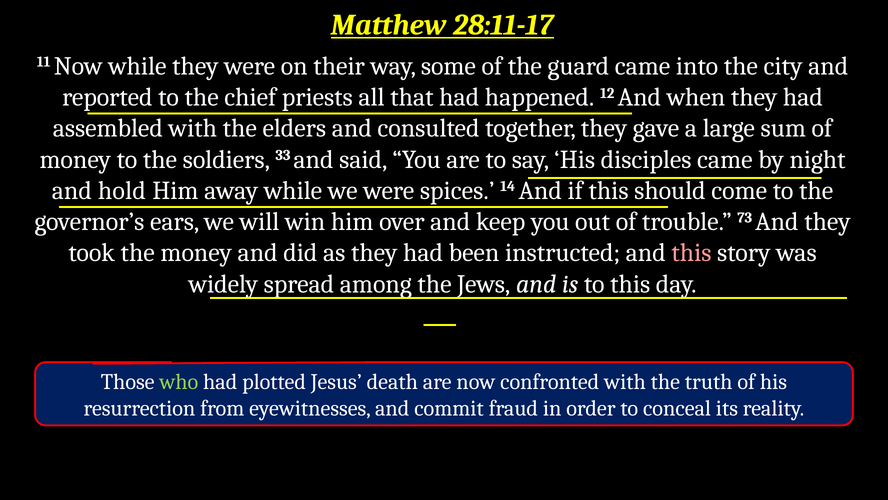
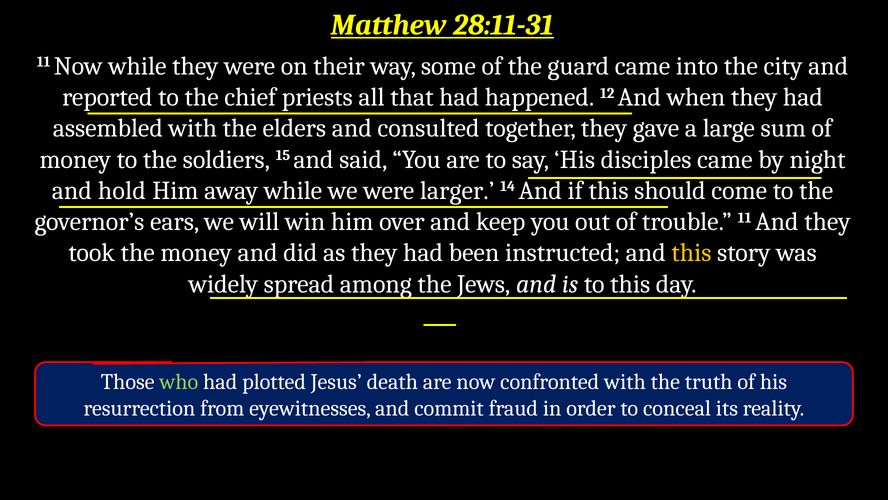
28:11-17: 28:11-17 -> 28:11-31
33: 33 -> 15
spices: spices -> larger
trouble 73: 73 -> 11
this at (691, 253) colour: pink -> yellow
